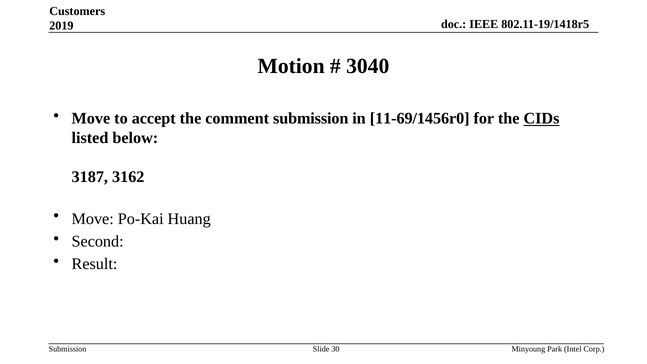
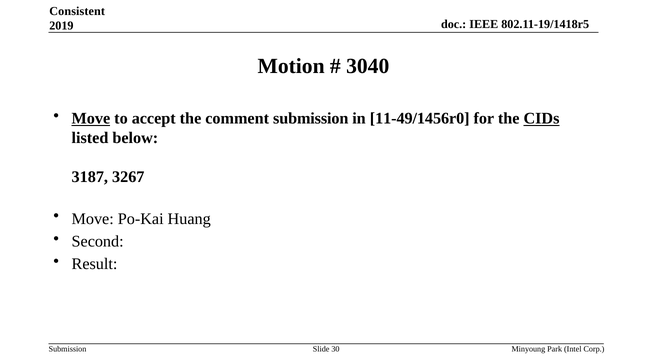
Customers: Customers -> Consistent
Move at (91, 118) underline: none -> present
11-69/1456r0: 11-69/1456r0 -> 11-49/1456r0
3162: 3162 -> 3267
